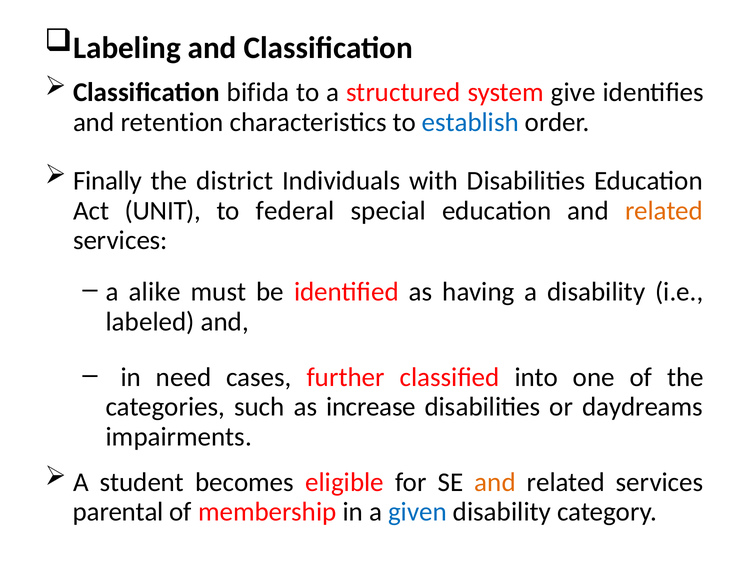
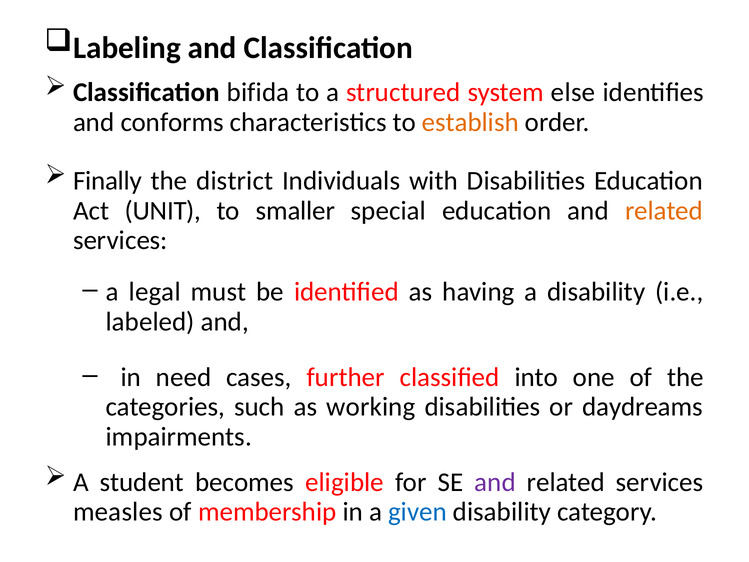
give: give -> else
retention: retention -> conforms
establish colour: blue -> orange
federal: federal -> smaller
alike: alike -> legal
increase: increase -> working
and at (495, 482) colour: orange -> purple
parental: parental -> measles
